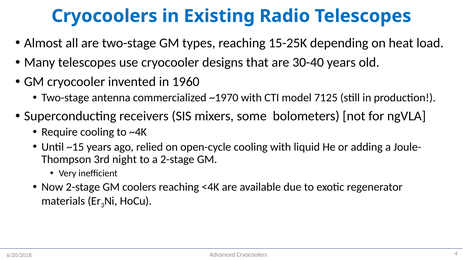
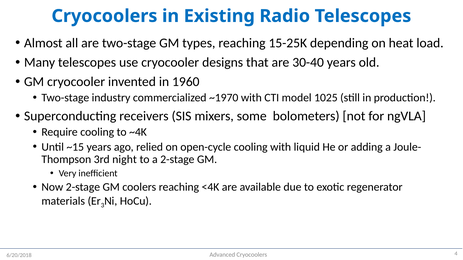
antenna: antenna -> industry
7125: 7125 -> 1025
